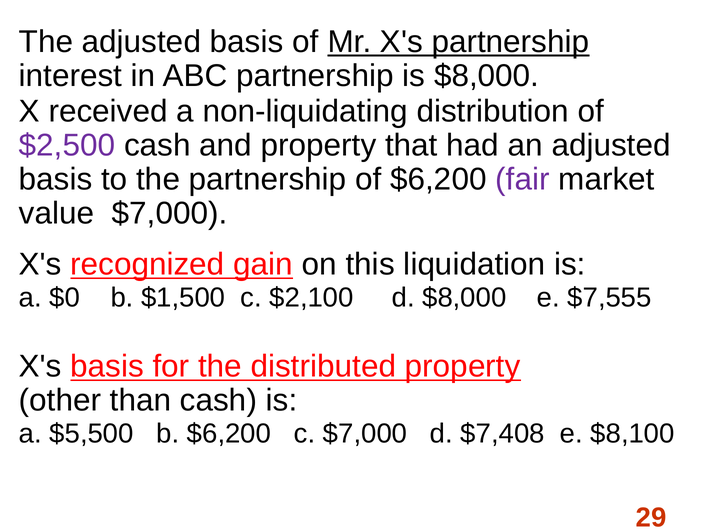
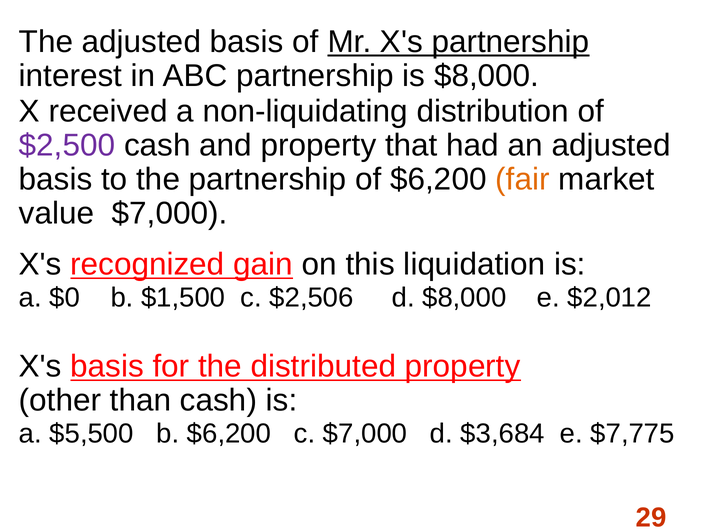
fair colour: purple -> orange
$2,100: $2,100 -> $2,506
$7,555: $7,555 -> $2,012
$7,408: $7,408 -> $3,684
$8,100: $8,100 -> $7,775
